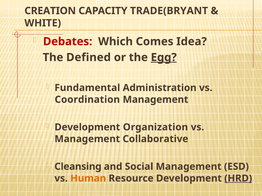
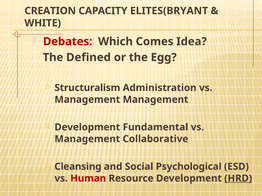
TRADE(BRYANT: TRADE(BRYANT -> ELITES(BRYANT
Egg underline: present -> none
Fundamental: Fundamental -> Structuralism
Coordination at (87, 100): Coordination -> Management
Organization: Organization -> Fundamental
Social Management: Management -> Psychological
Human colour: orange -> red
